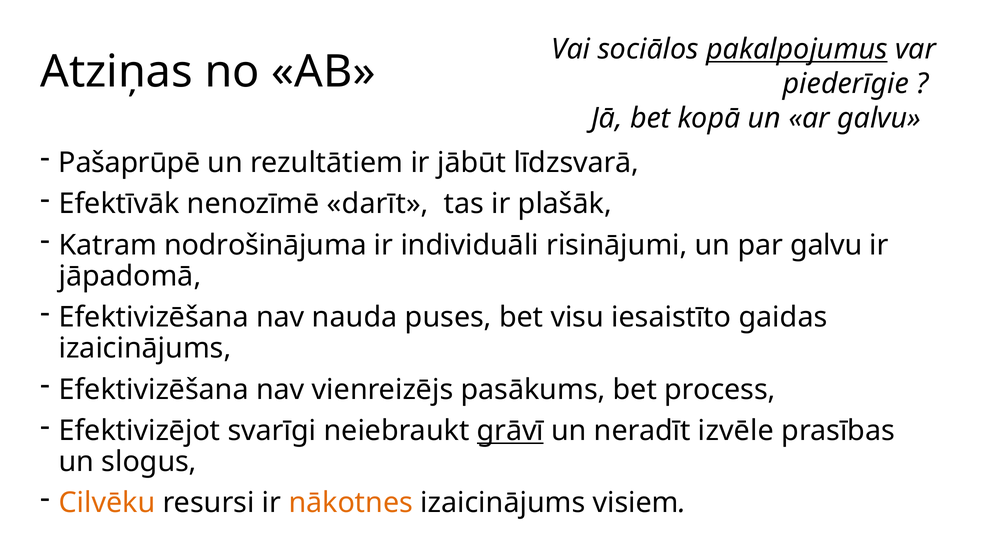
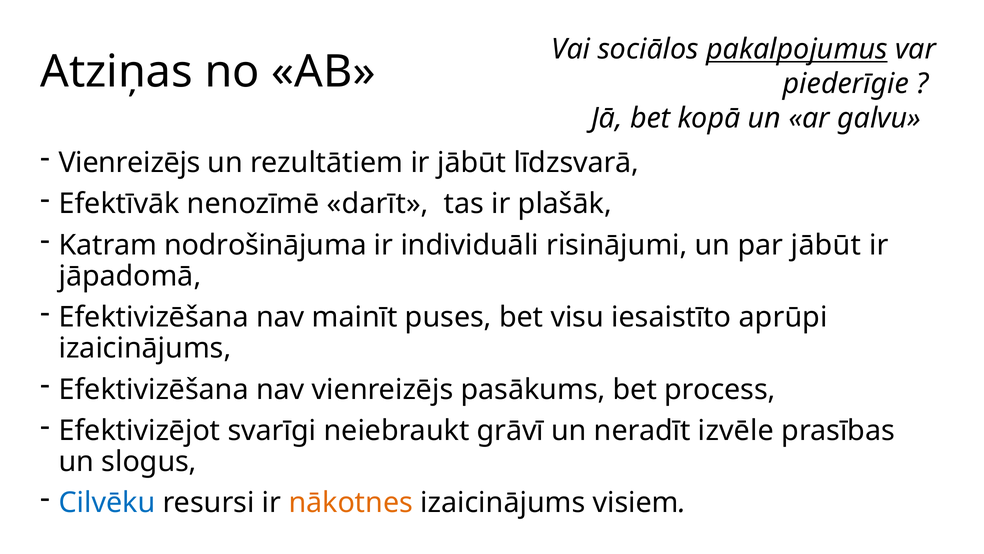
Pašaprūpē at (129, 163): Pašaprūpē -> Vienreizējs
par galvu: galvu -> jābūt
nauda: nauda -> mainīt
gaidas: gaidas -> aprūpi
grāvī underline: present -> none
Cilvēku colour: orange -> blue
